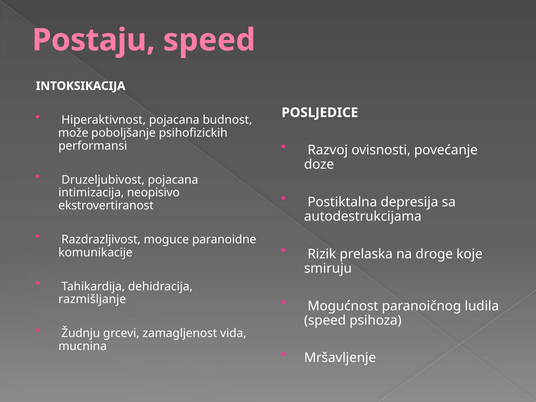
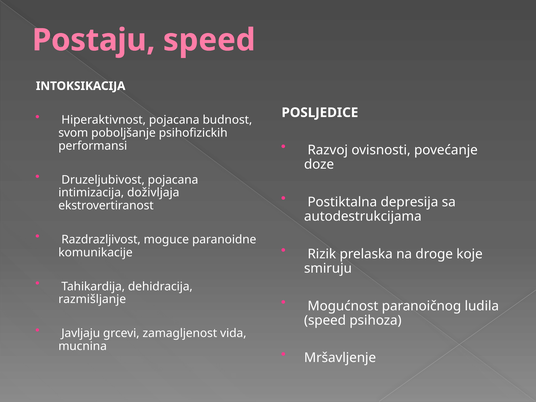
može: može -> svom
neopisivo: neopisivo -> doživljaja
Žudnju: Žudnju -> Javljaju
